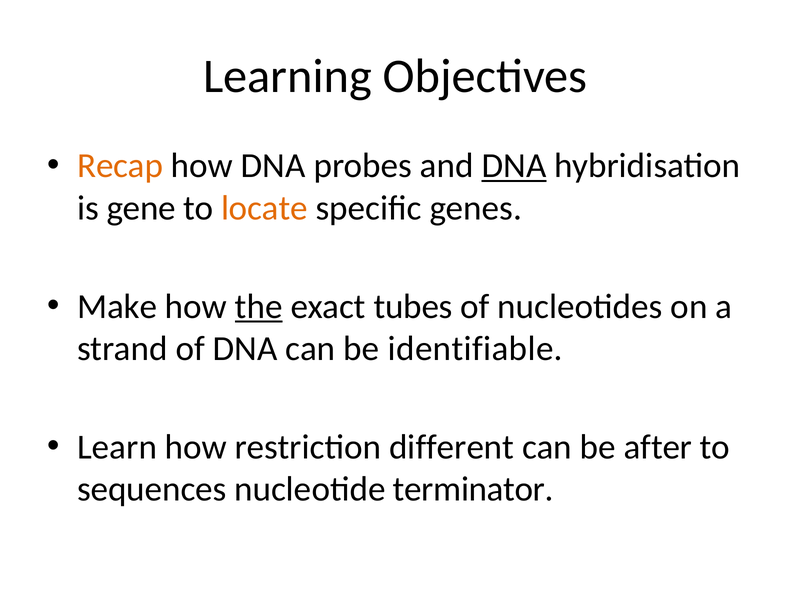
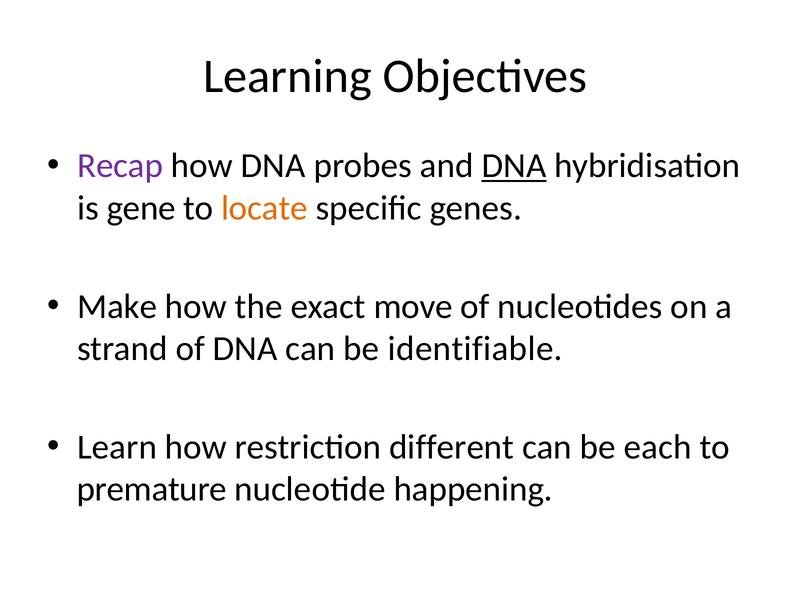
Recap colour: orange -> purple
the underline: present -> none
tubes: tubes -> move
after: after -> each
sequences: sequences -> premature
terminator: terminator -> happening
